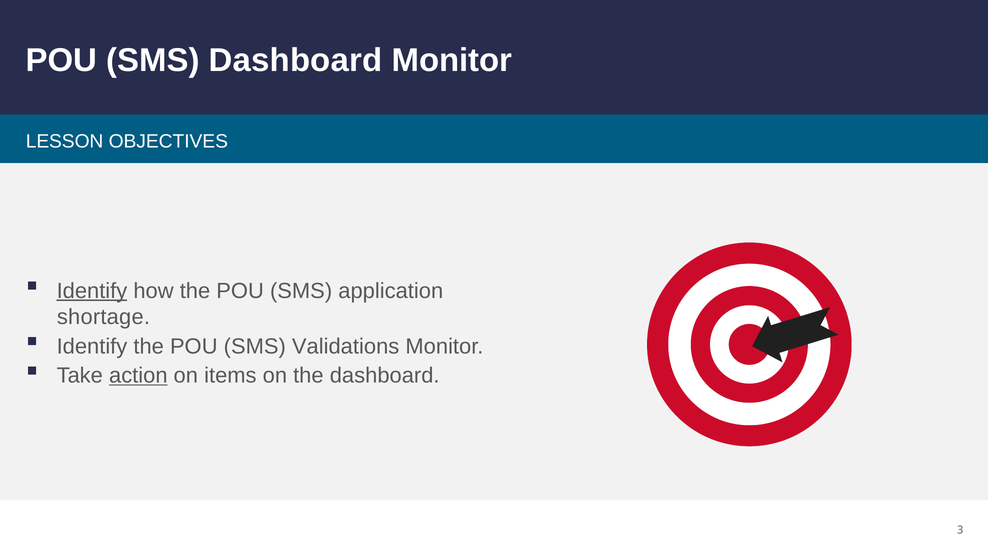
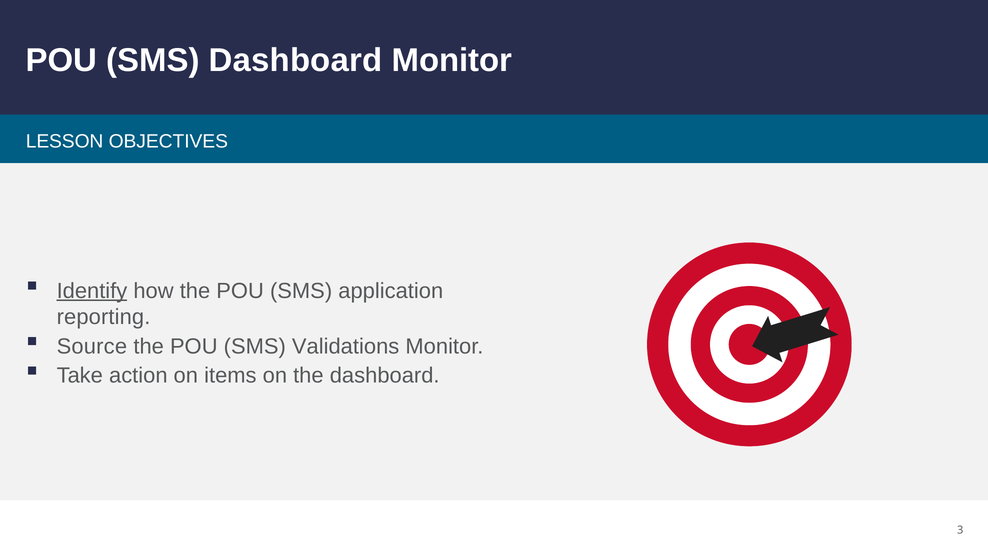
shortage: shortage -> reporting
Identify at (92, 346): Identify -> Source
action underline: present -> none
